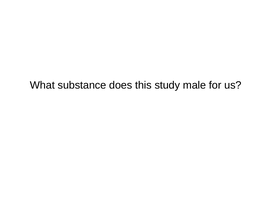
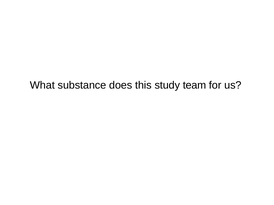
male: male -> team
